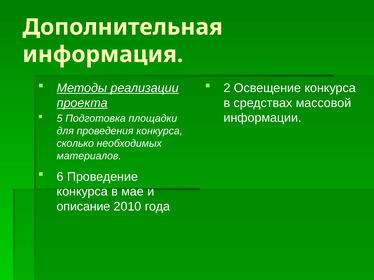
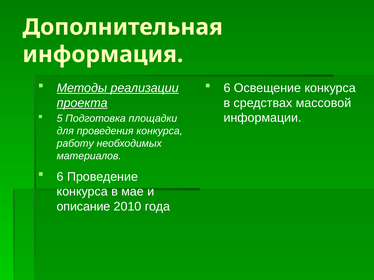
2 at (227, 88): 2 -> 6
сколько: сколько -> работу
